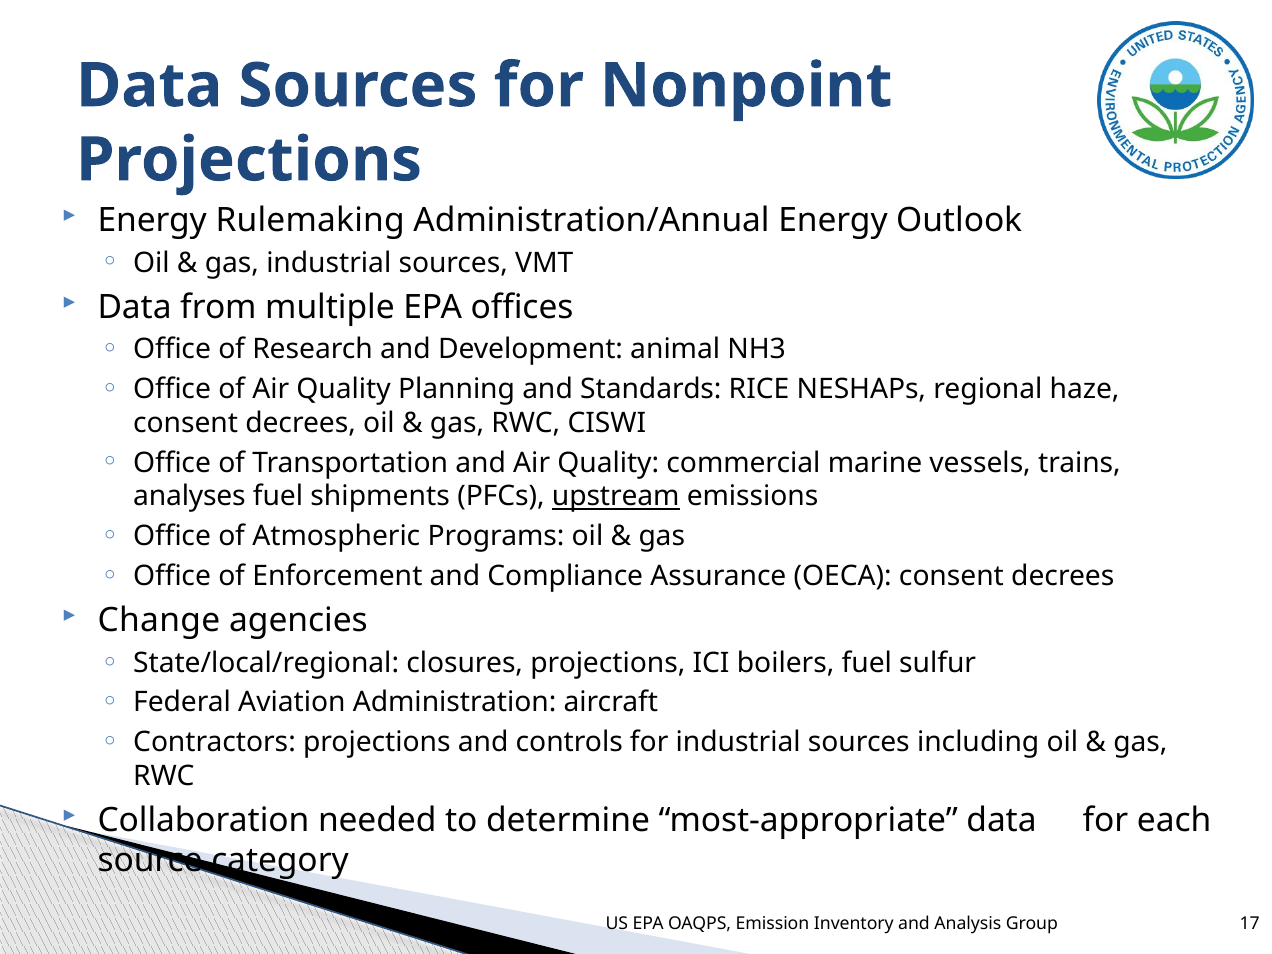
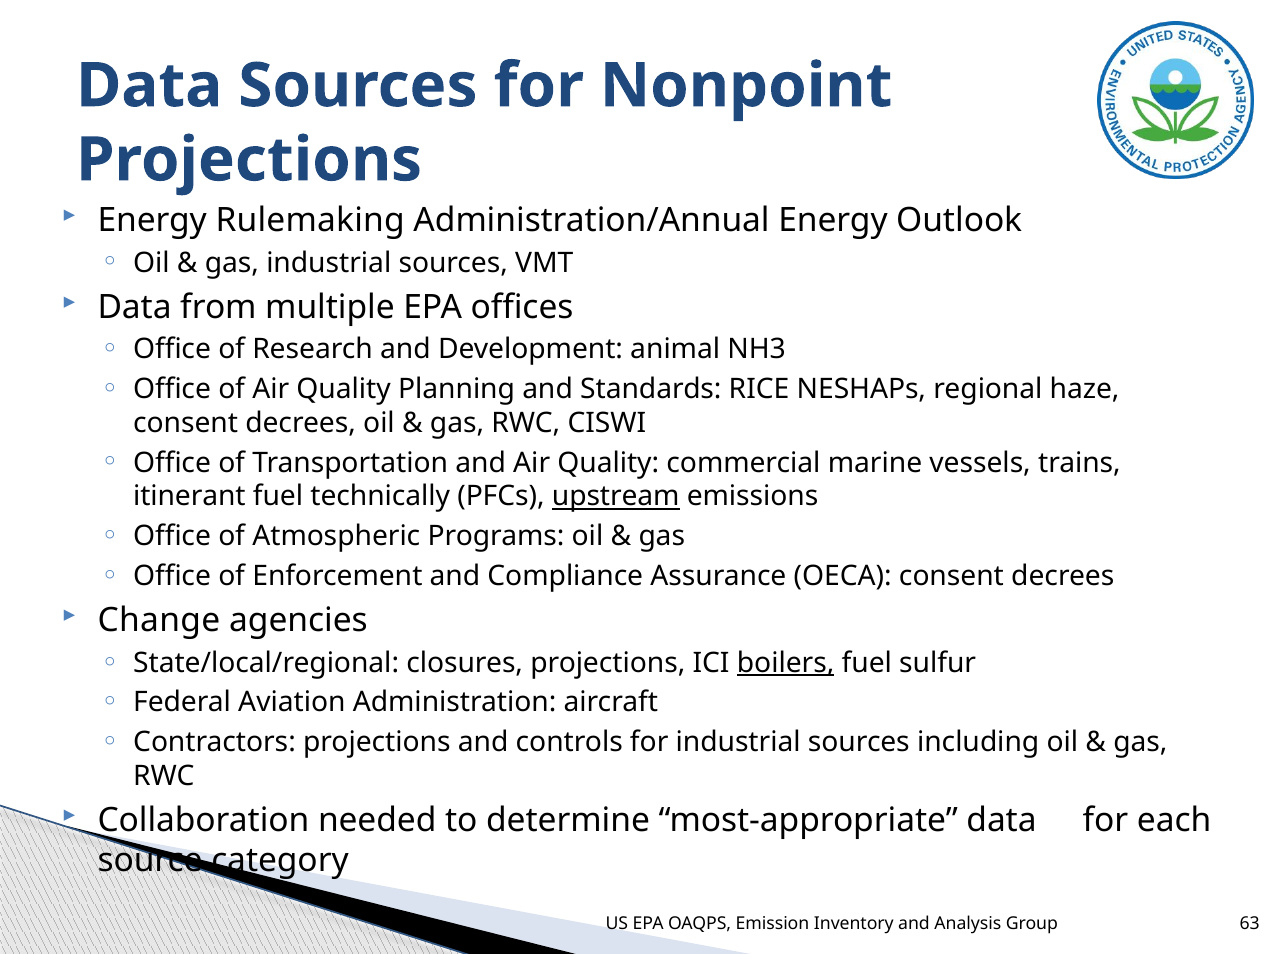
analyses: analyses -> itinerant
shipments: shipments -> technically
boilers underline: none -> present
17: 17 -> 63
